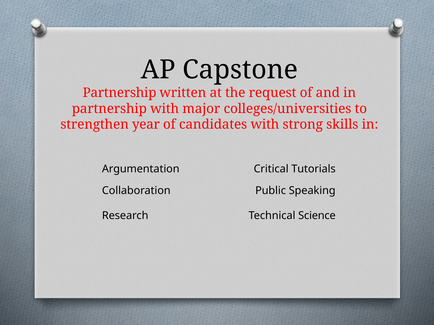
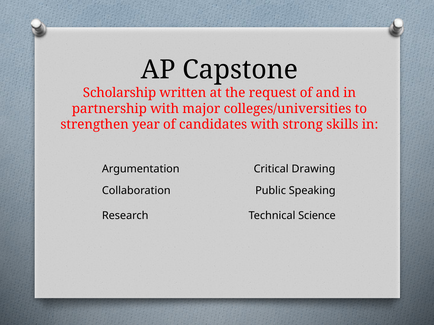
Partnership at (120, 93): Partnership -> Scholarship
Tutorials: Tutorials -> Drawing
